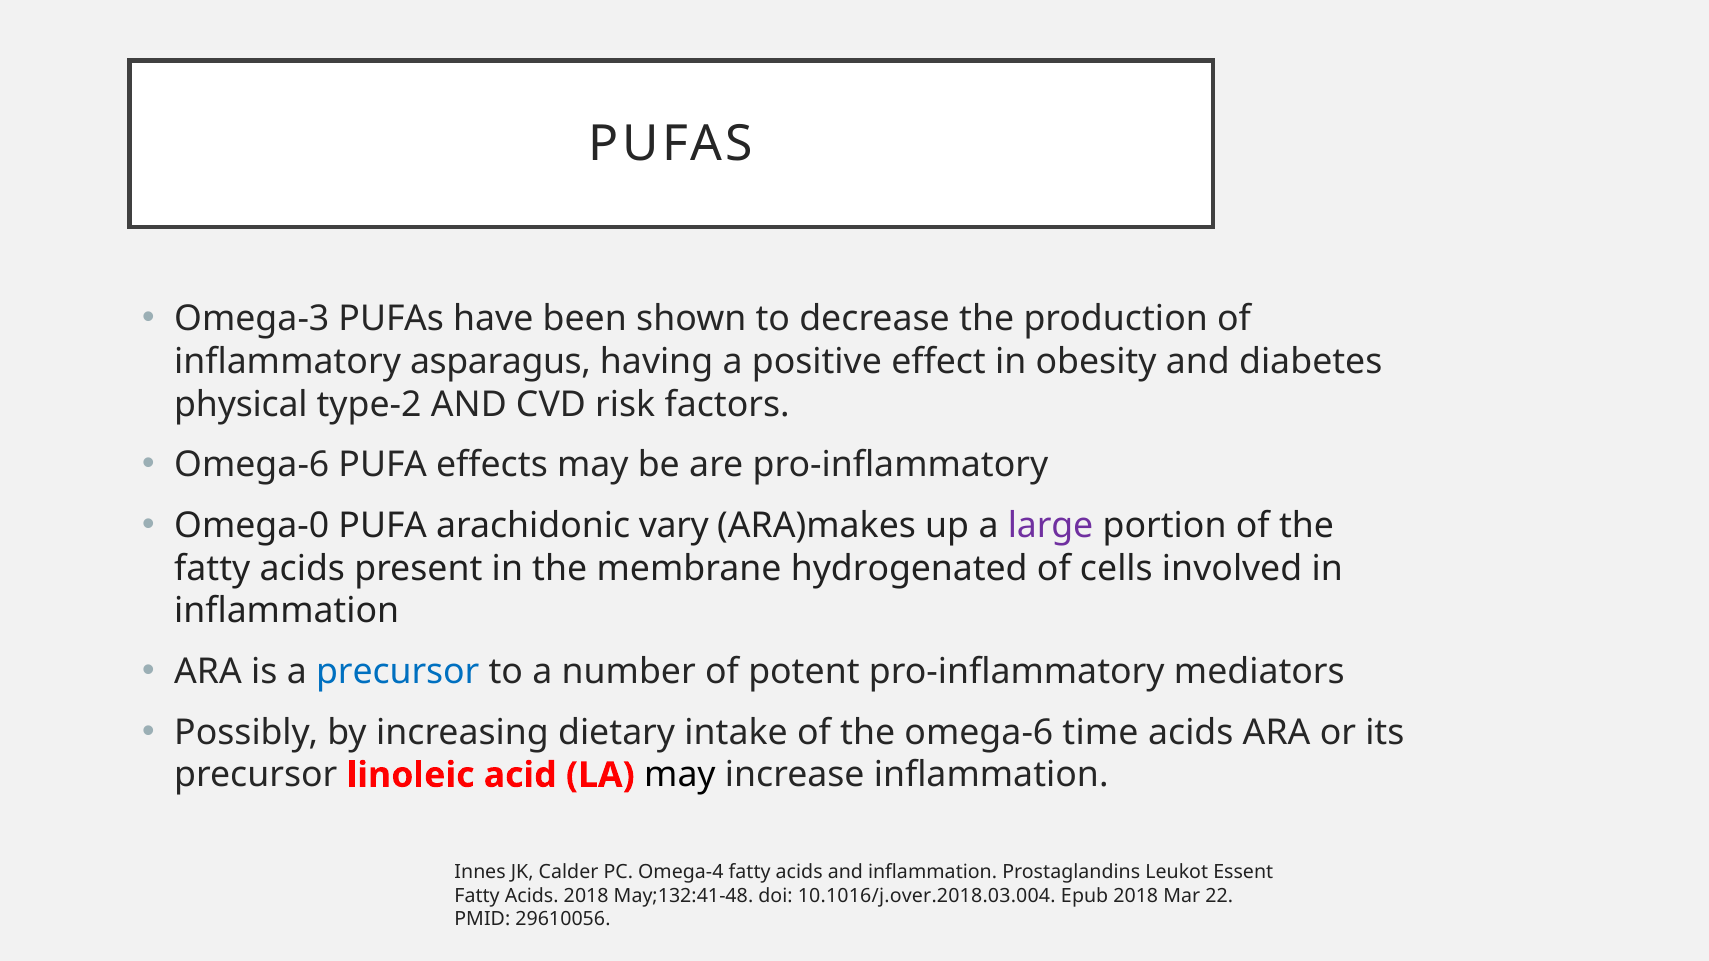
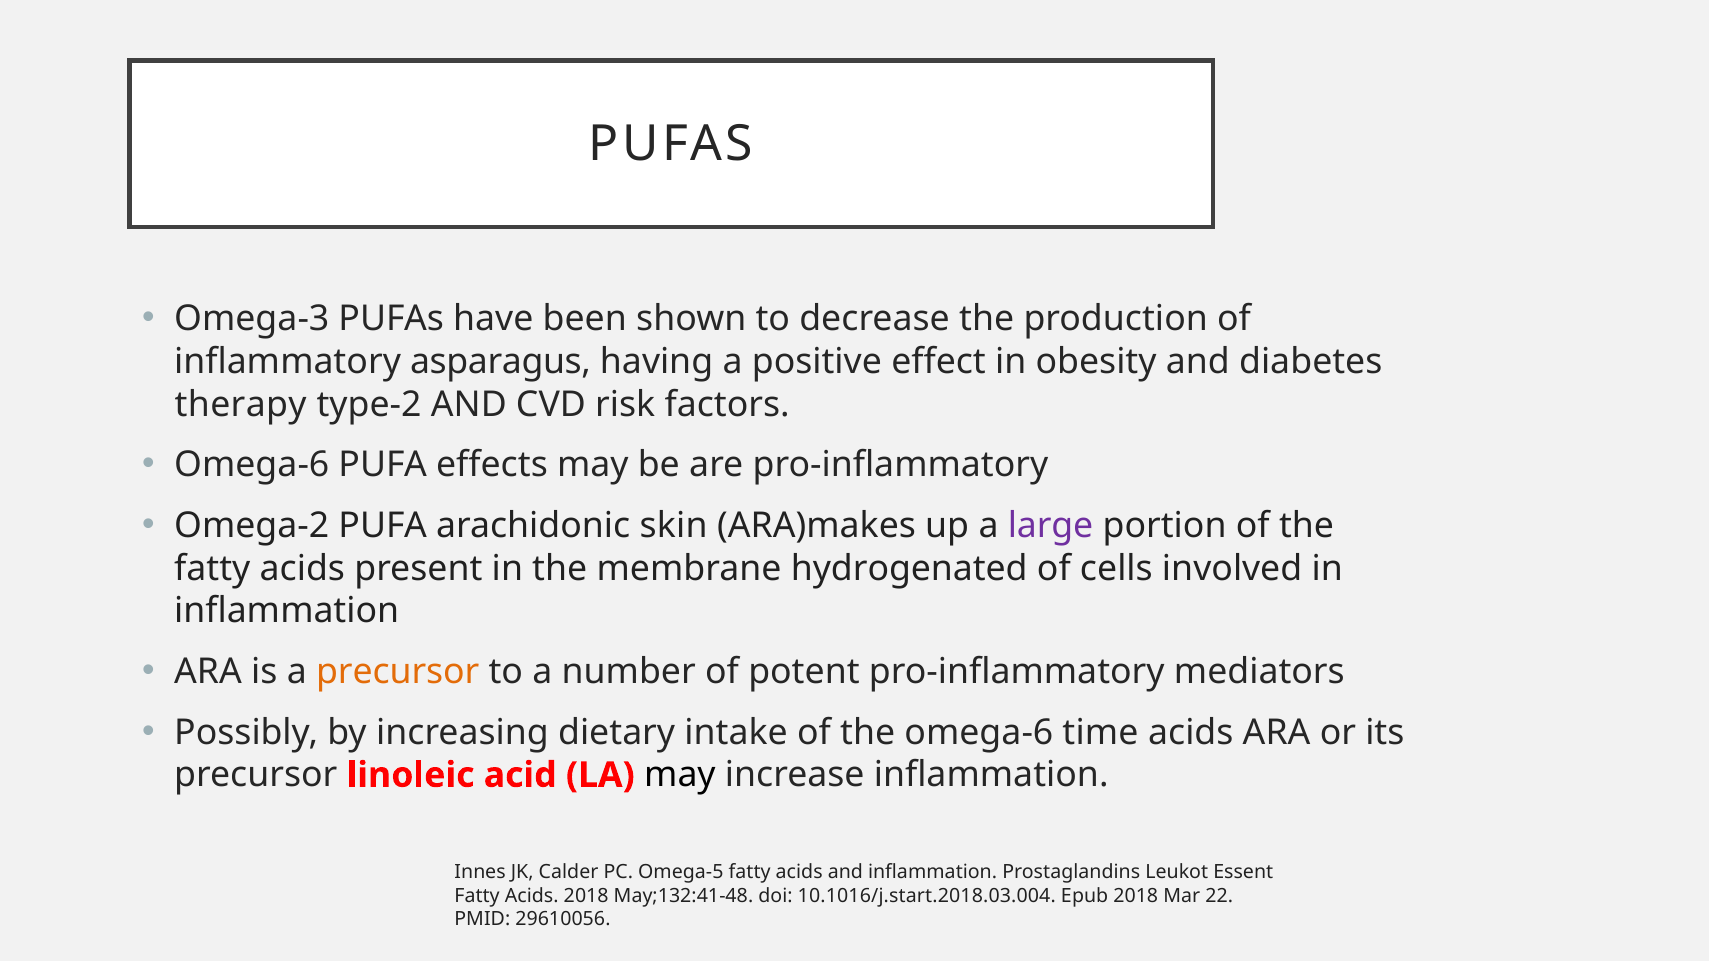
physical: physical -> therapy
Omega-0: Omega-0 -> Omega-2
vary: vary -> skin
precursor at (398, 672) colour: blue -> orange
Omega-4: Omega-4 -> Omega-5
10.1016/j.over.2018.03.004: 10.1016/j.over.2018.03.004 -> 10.1016/j.start.2018.03.004
